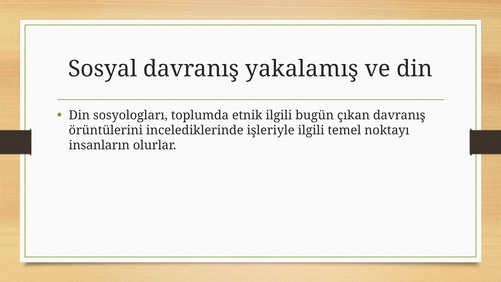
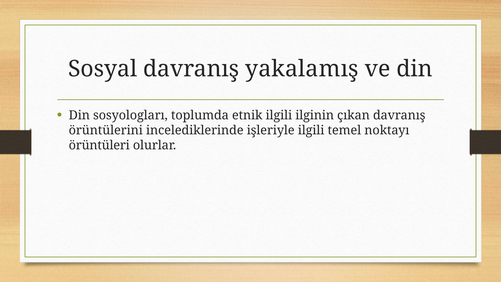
bugün: bugün -> ilginin
insanların: insanların -> örüntüleri
